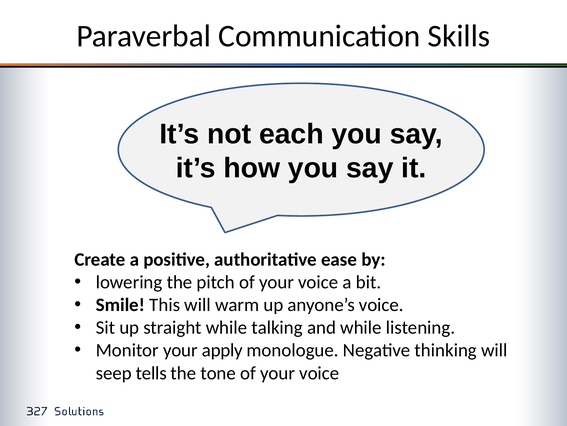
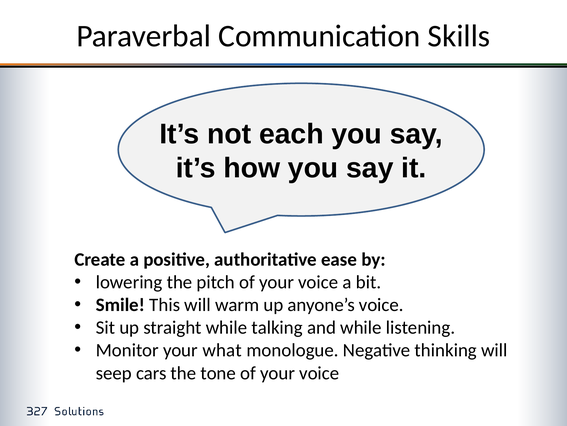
apply: apply -> what
tells: tells -> cars
